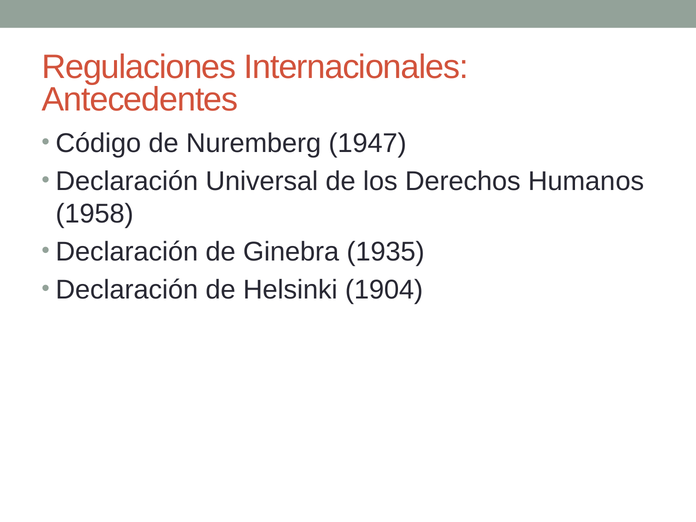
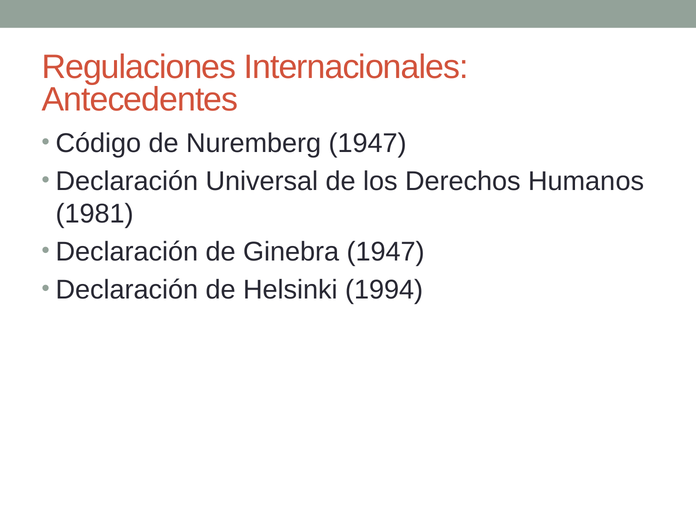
1958: 1958 -> 1981
Ginebra 1935: 1935 -> 1947
1904: 1904 -> 1994
